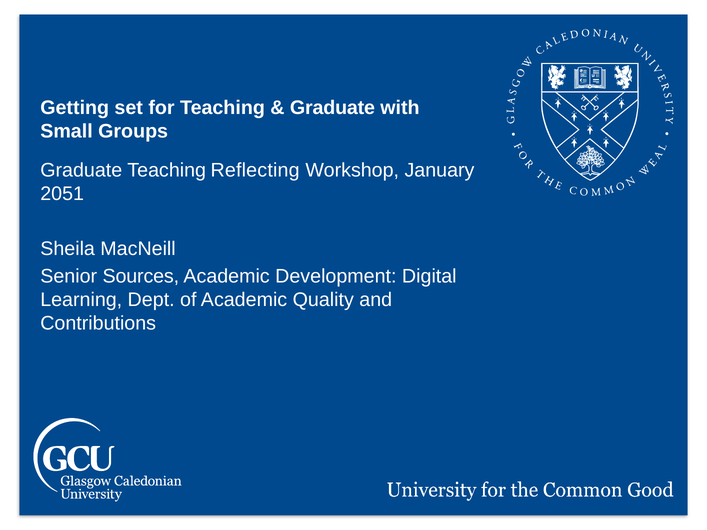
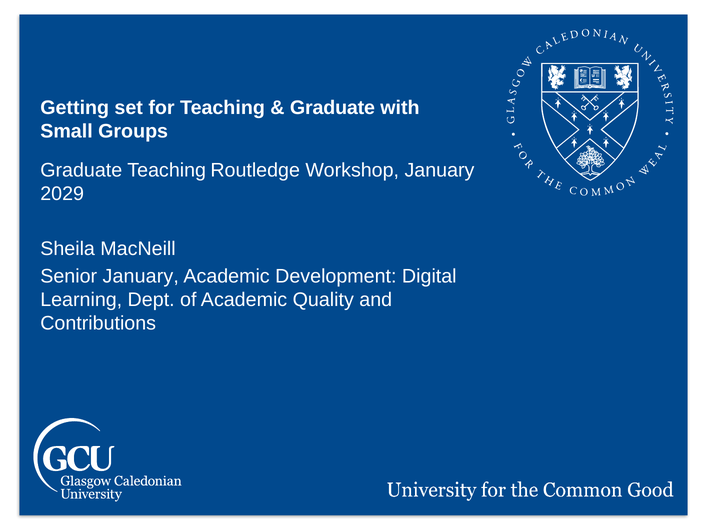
Reflecting: Reflecting -> Routledge
2051: 2051 -> 2029
Senior Sources: Sources -> January
